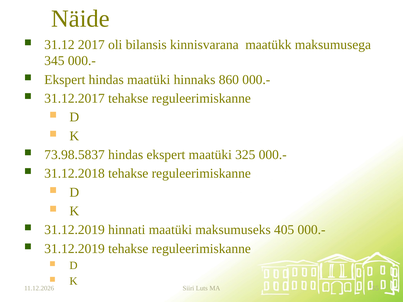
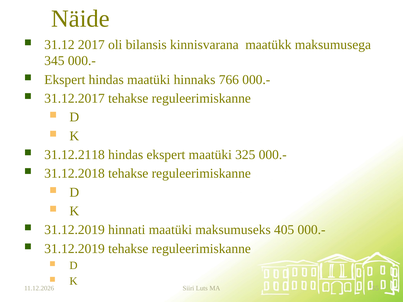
860: 860 -> 766
73.98.5837: 73.98.5837 -> 31.12.2118
